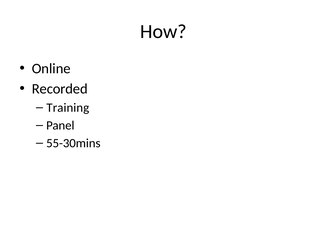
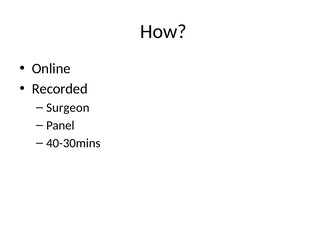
Training: Training -> Surgeon
55-30mins: 55-30mins -> 40-30mins
